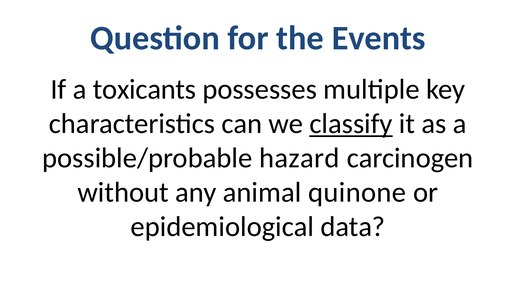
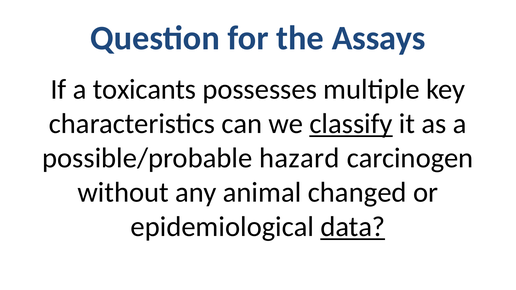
Events: Events -> Assays
quinone: quinone -> changed
data underline: none -> present
